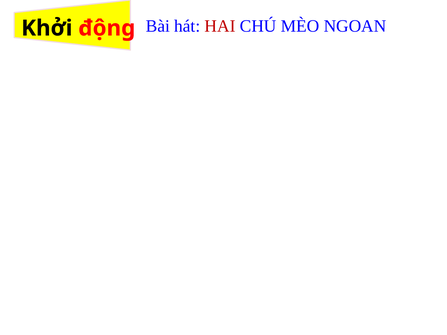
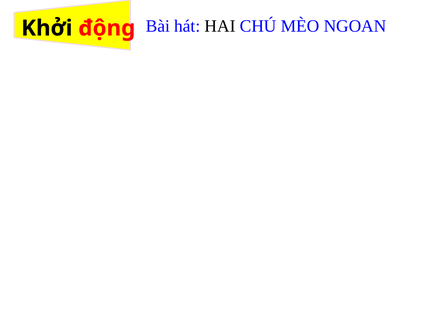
HAI colour: red -> black
